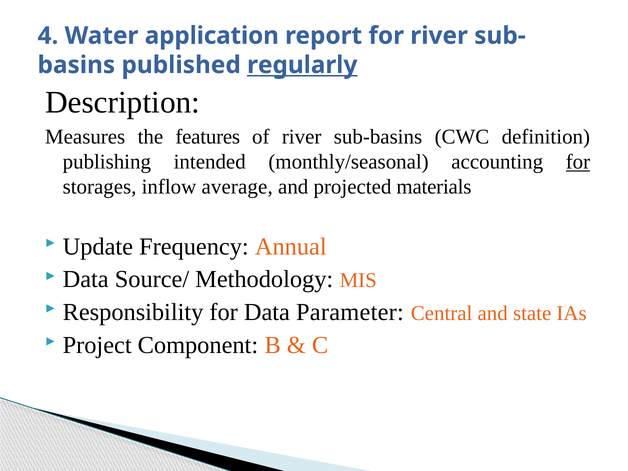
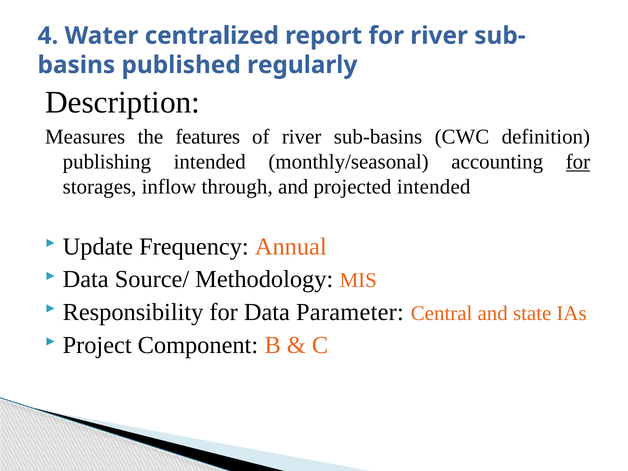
application: application -> centralized
regularly underline: present -> none
average: average -> through
projected materials: materials -> intended
